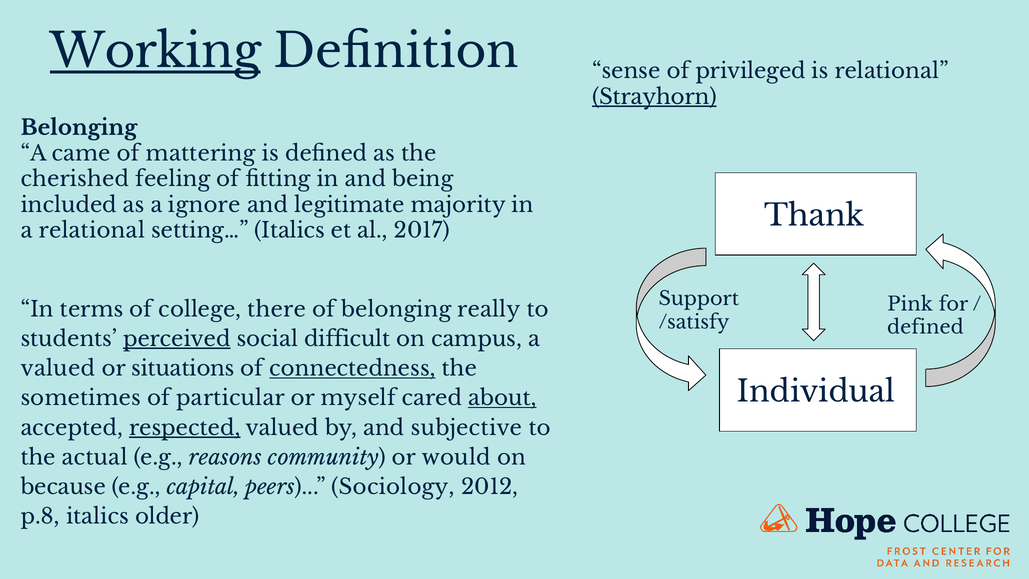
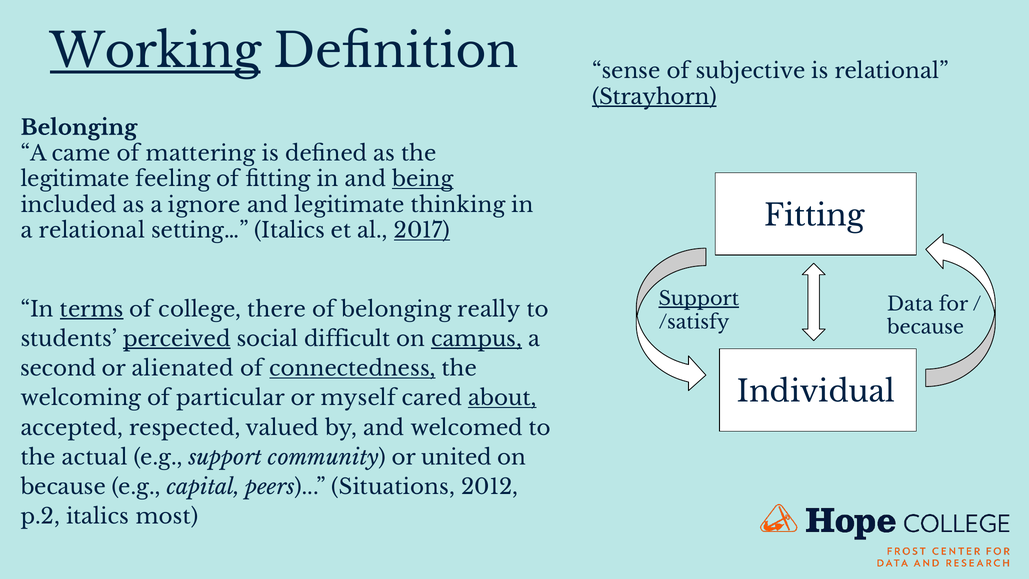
privileged: privileged -> subjective
cherished at (75, 179): cherished -> legitimate
being underline: none -> present
majority: majority -> thinking
Thank at (814, 216): Thank -> Fitting
2017 underline: none -> present
Support at (699, 299) underline: none -> present
Pink: Pink -> Data
terms underline: none -> present
defined at (925, 327): defined -> because
campus underline: none -> present
valued at (58, 369): valued -> second
situations: situations -> alienated
sometimes: sometimes -> welcoming
respected underline: present -> none
subjective: subjective -> welcomed
e.g reasons: reasons -> support
would: would -> united
Sociology: Sociology -> Situations
p.8: p.8 -> p.2
older: older -> most
